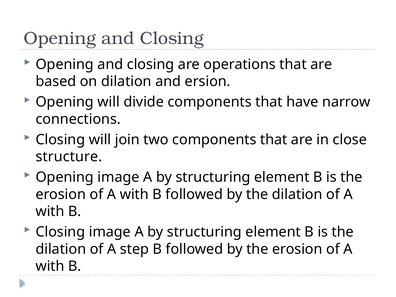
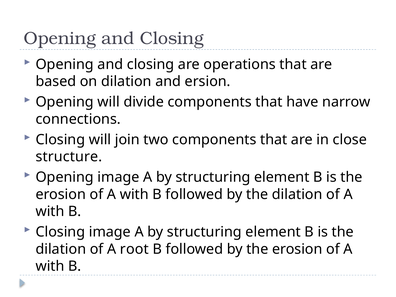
step: step -> root
